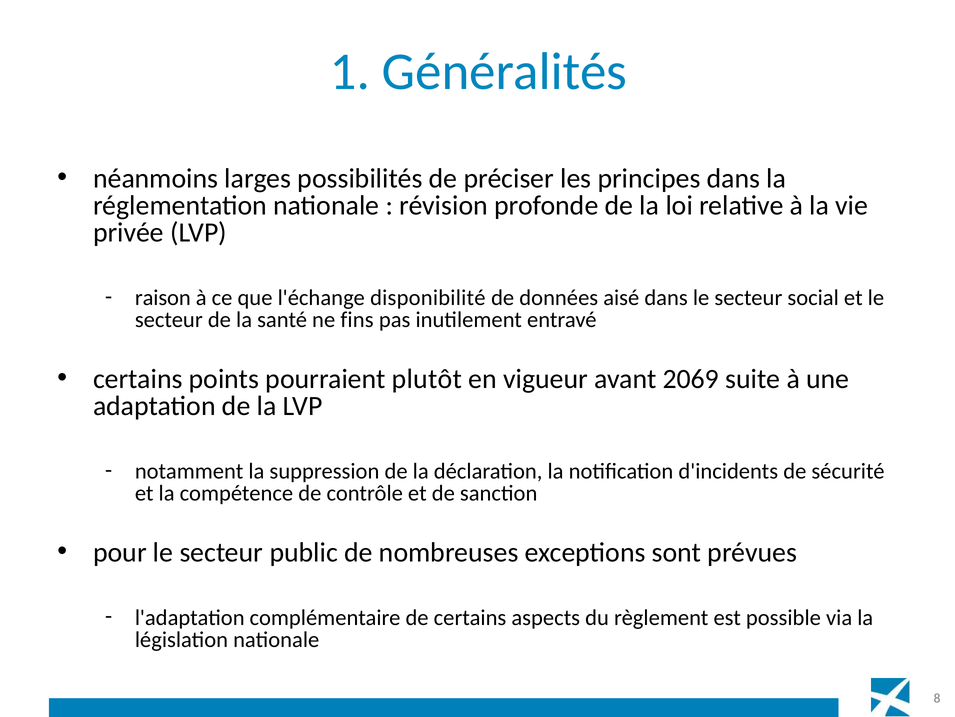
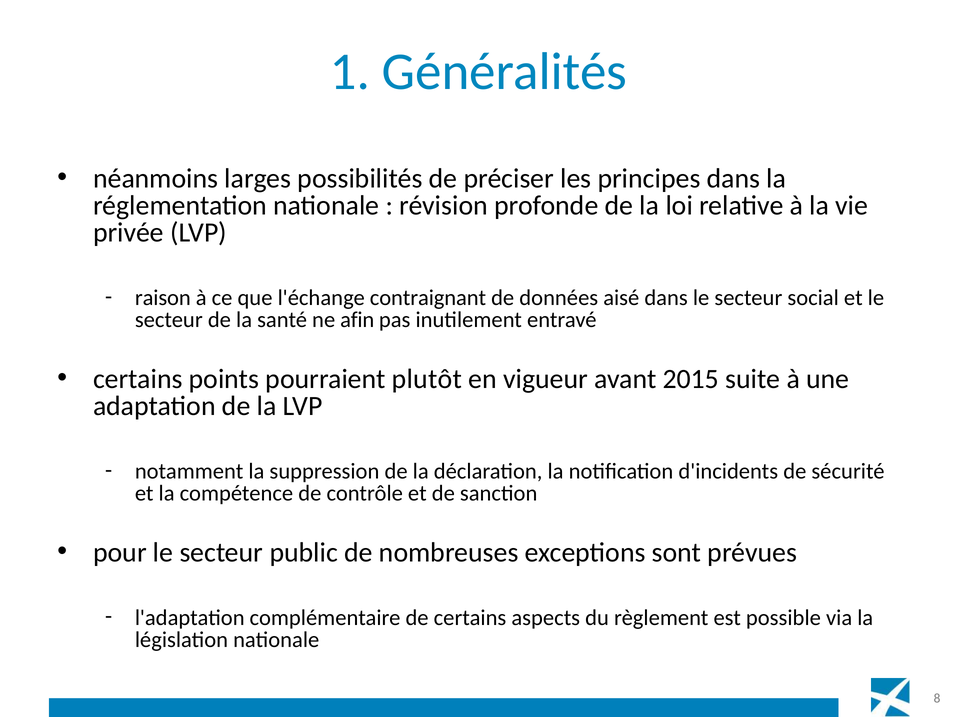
disponibilité: disponibilité -> contraignant
fins: fins -> afin
2069: 2069 -> 2015
